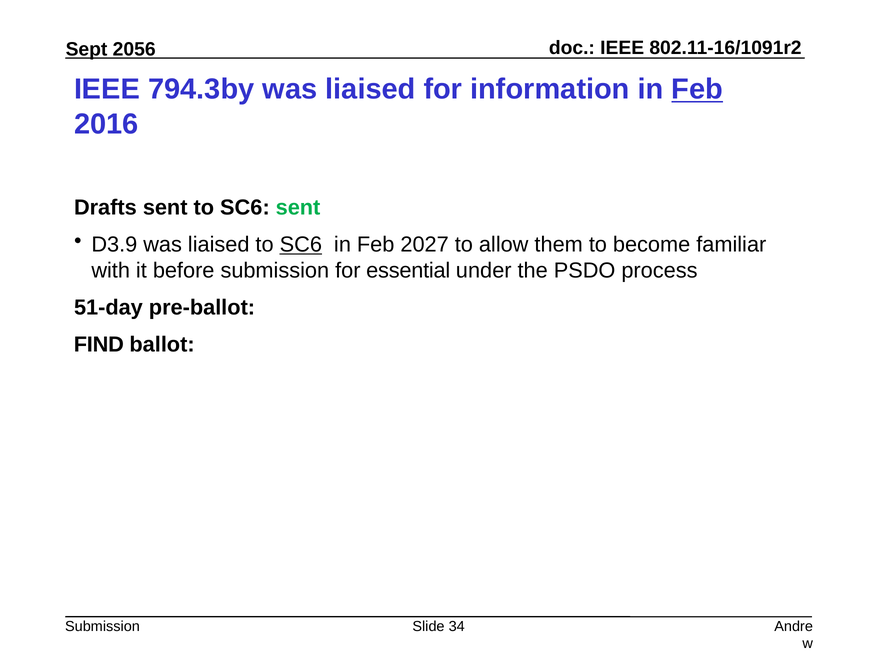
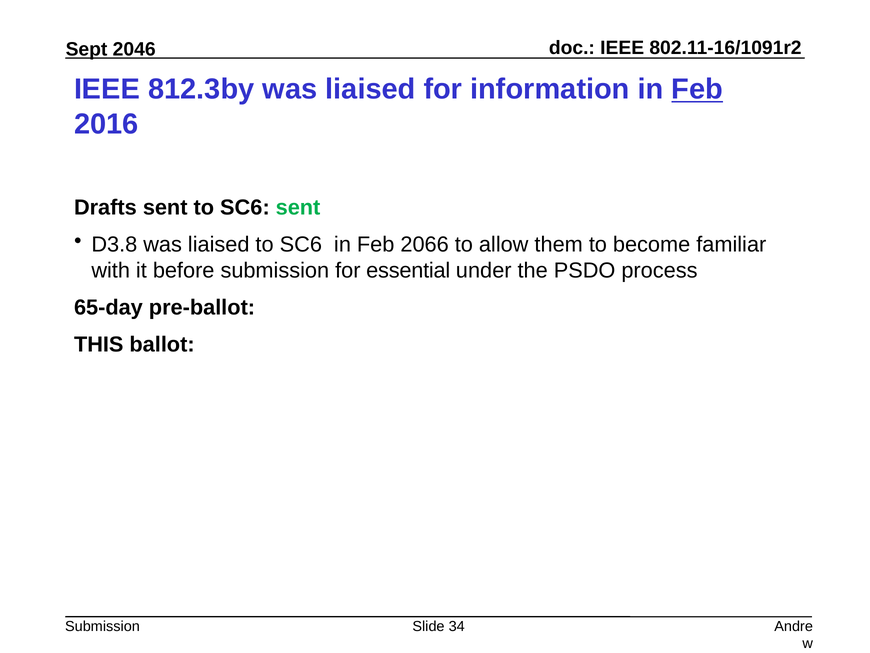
2056: 2056 -> 2046
794.3by: 794.3by -> 812.3by
D3.9: D3.9 -> D3.8
SC6 at (301, 244) underline: present -> none
2027: 2027 -> 2066
51-day: 51-day -> 65-day
FIND: FIND -> THIS
